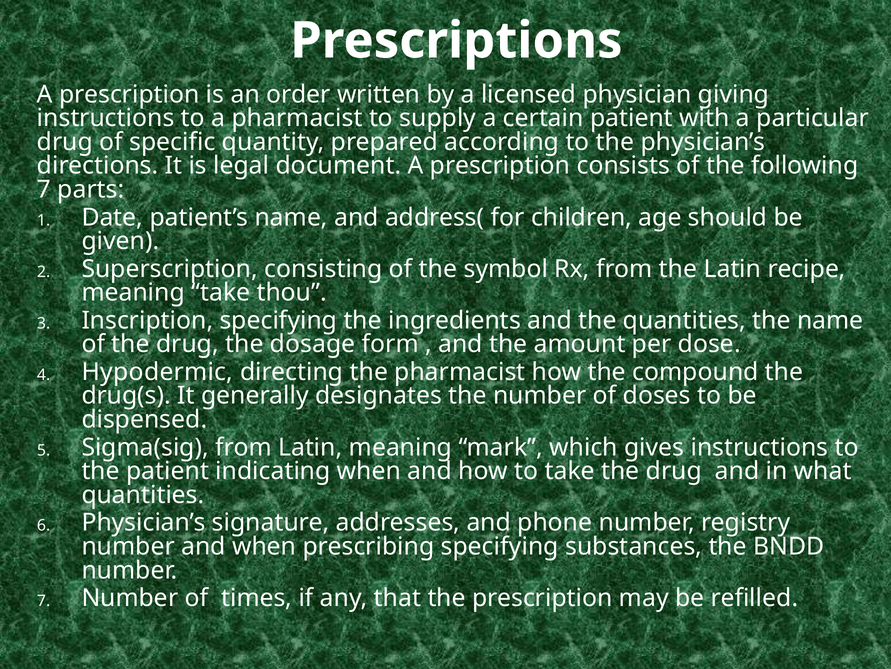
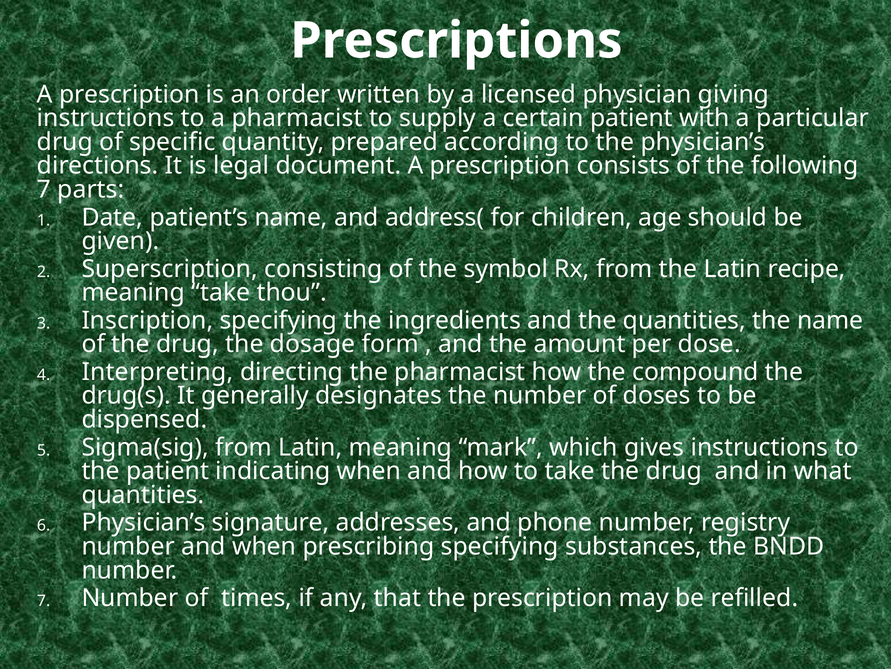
Hypodermic: Hypodermic -> Interpreting
